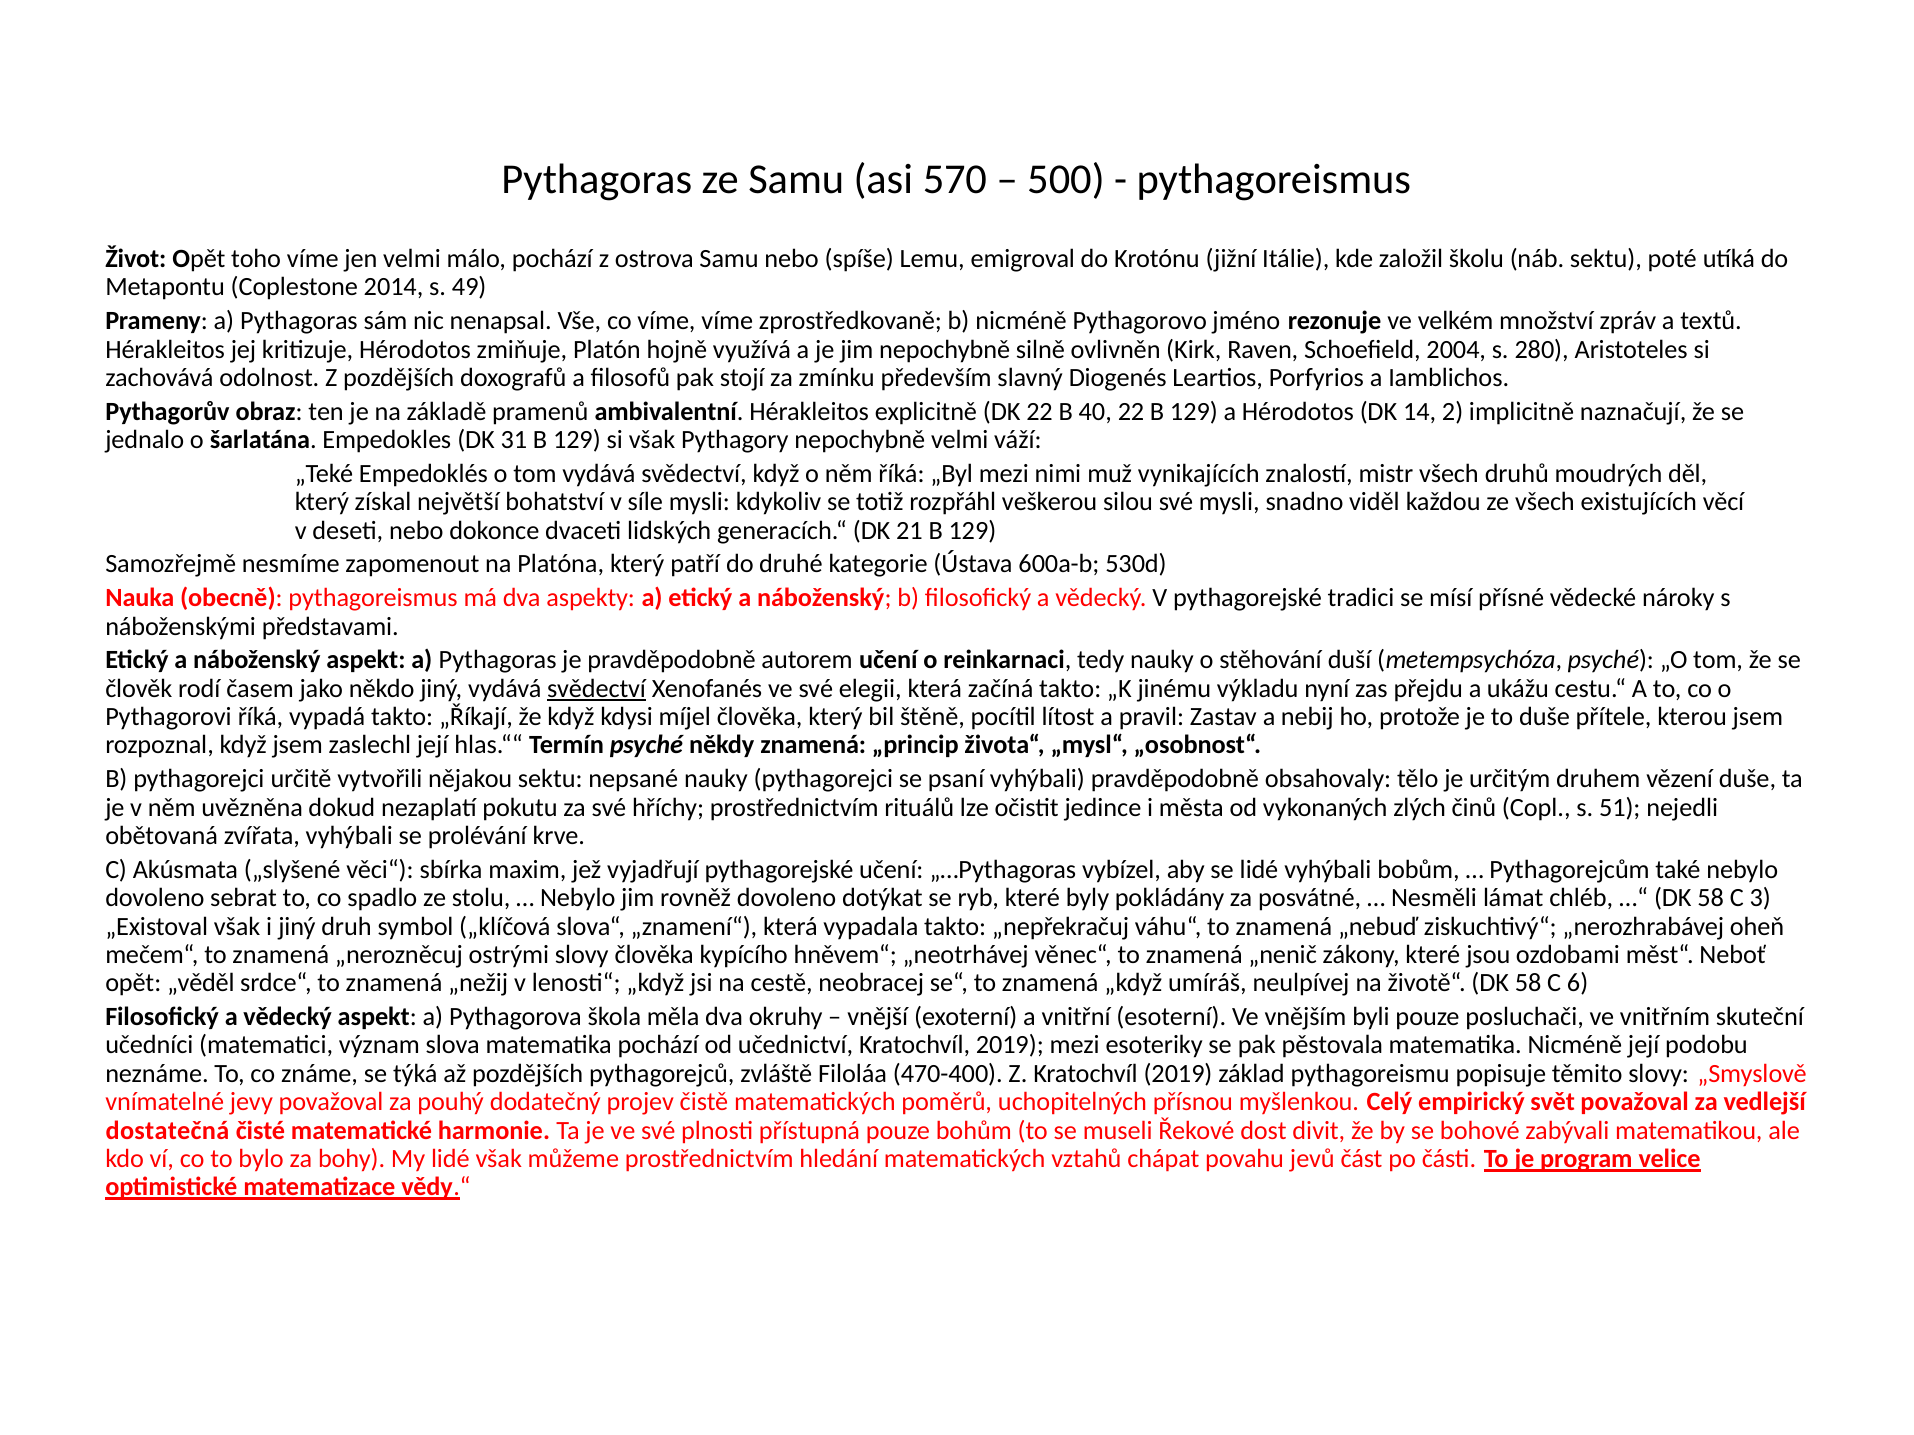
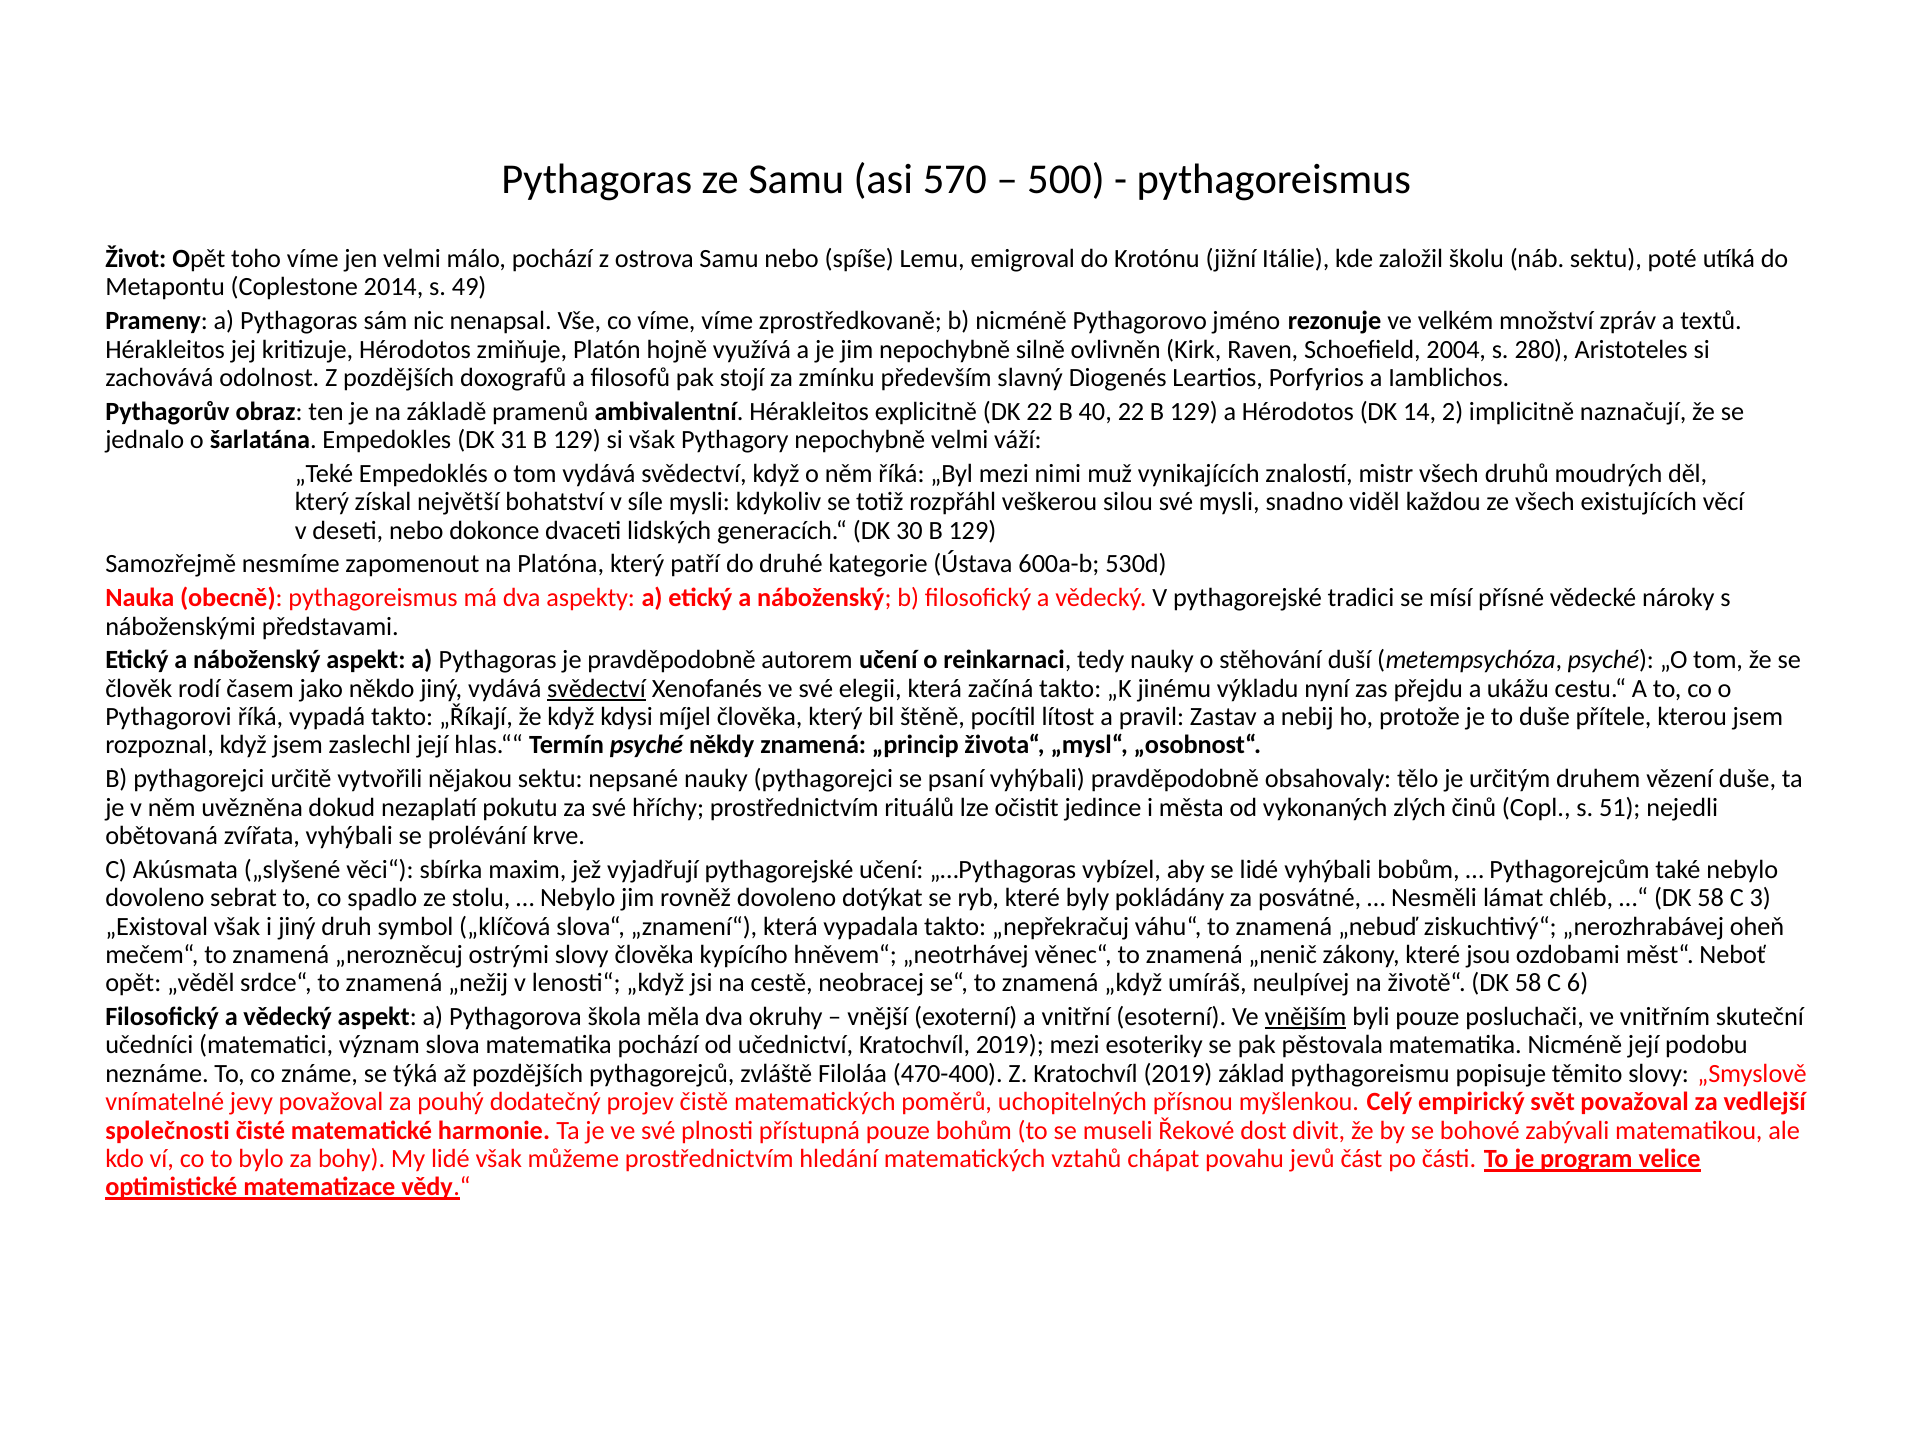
21: 21 -> 30
vnějším underline: none -> present
dostatečná: dostatečná -> společnosti
